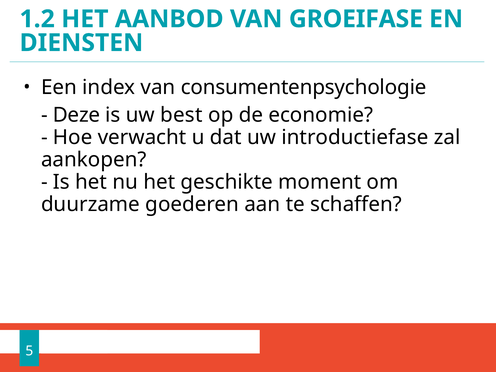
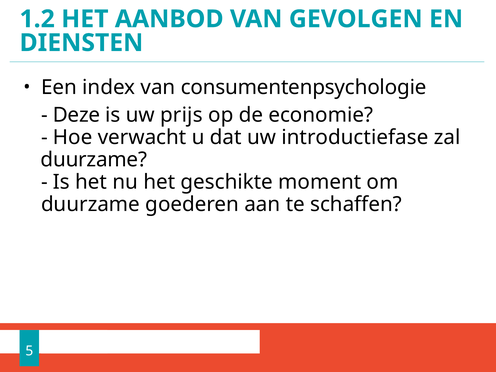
GROEIFASE: GROEIFASE -> GEVOLGEN
best: best -> prijs
aankopen at (94, 160): aankopen -> duurzame
